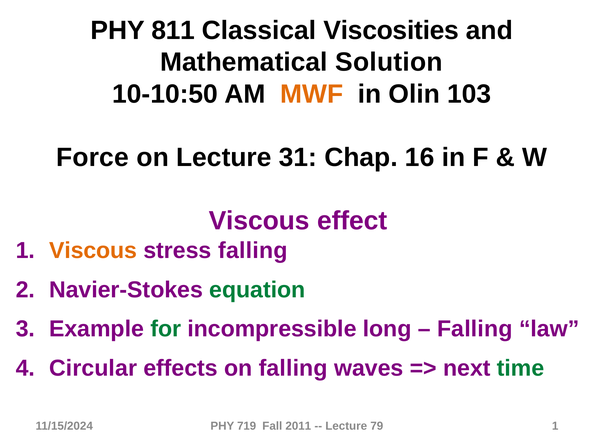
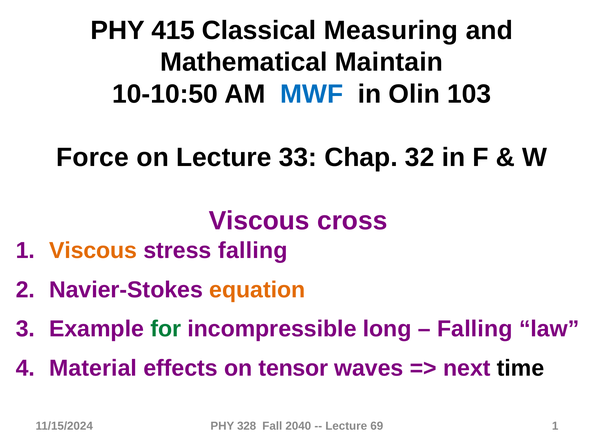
811: 811 -> 415
Viscosities: Viscosities -> Measuring
Solution: Solution -> Maintain
MWF colour: orange -> blue
31: 31 -> 33
16: 16 -> 32
effect: effect -> cross
equation colour: green -> orange
Circular: Circular -> Material
on falling: falling -> tensor
time colour: green -> black
719: 719 -> 328
2011: 2011 -> 2040
79: 79 -> 69
